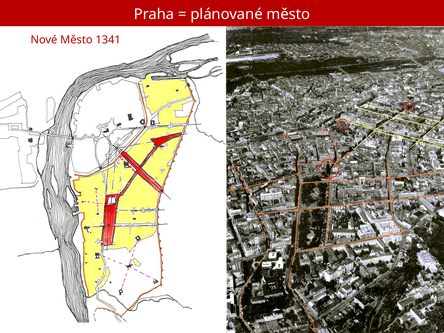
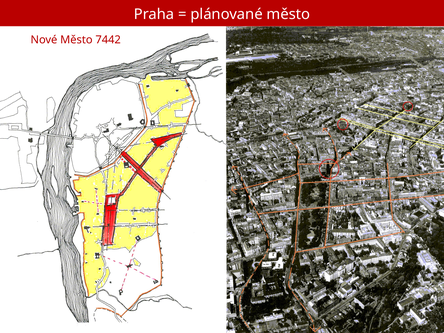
1341: 1341 -> 7442
